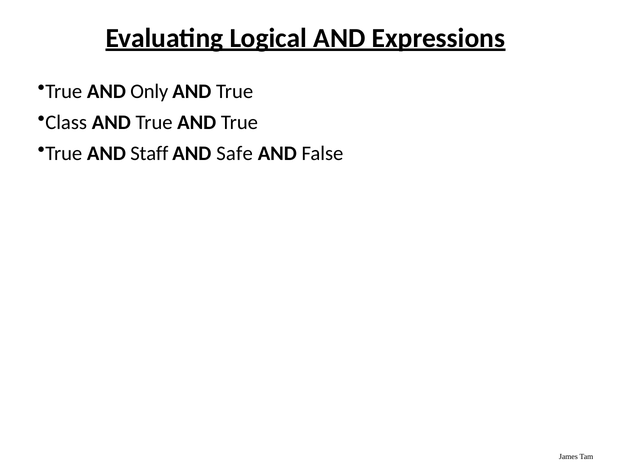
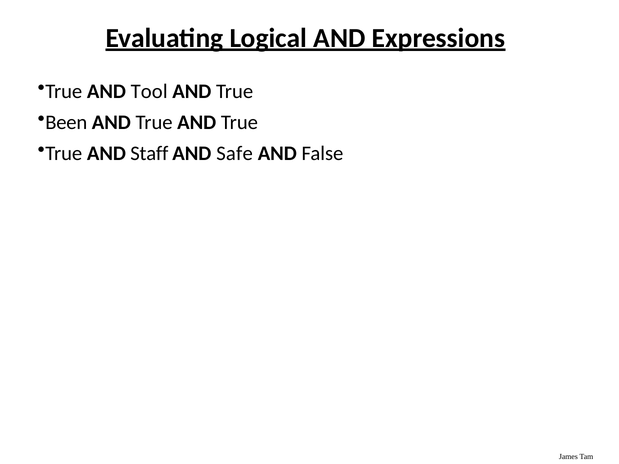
Only: Only -> Tool
Class: Class -> Been
